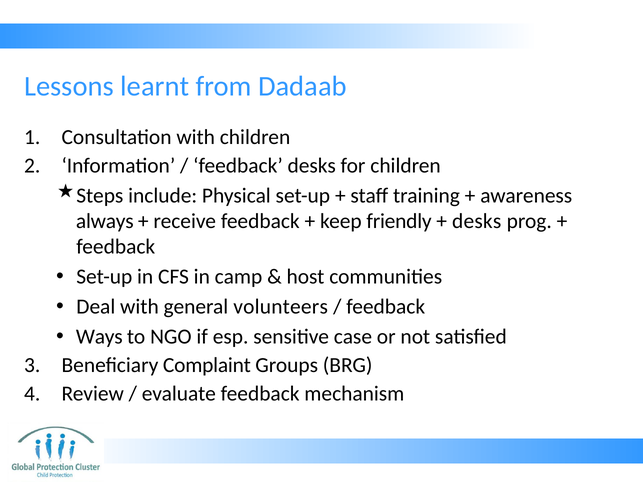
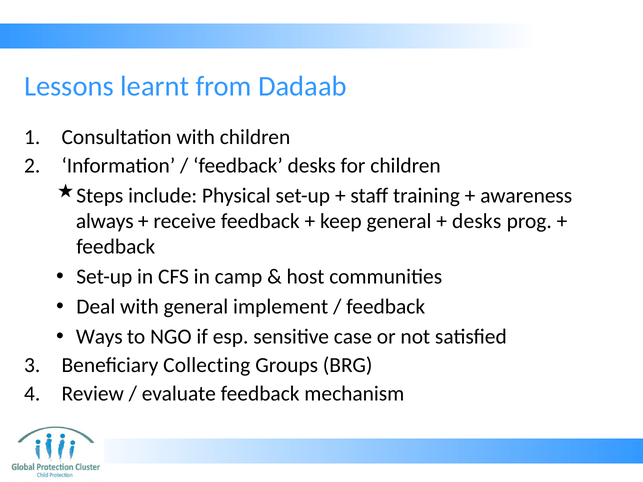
keep friendly: friendly -> general
volunteers: volunteers -> implement
Complaint: Complaint -> Collecting
